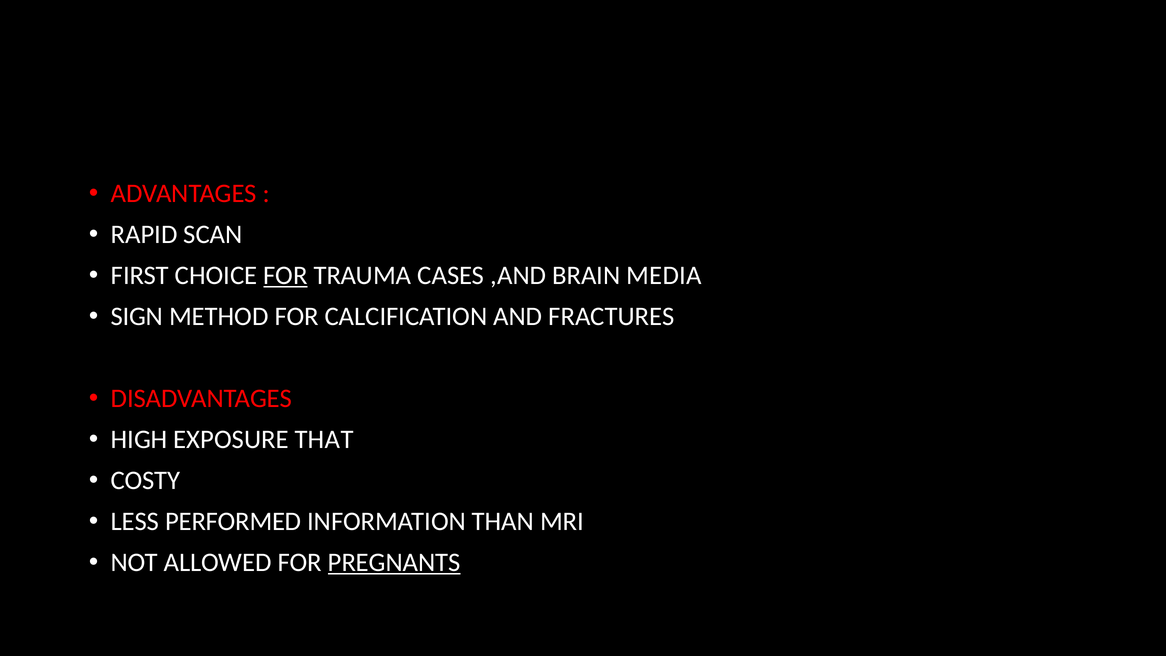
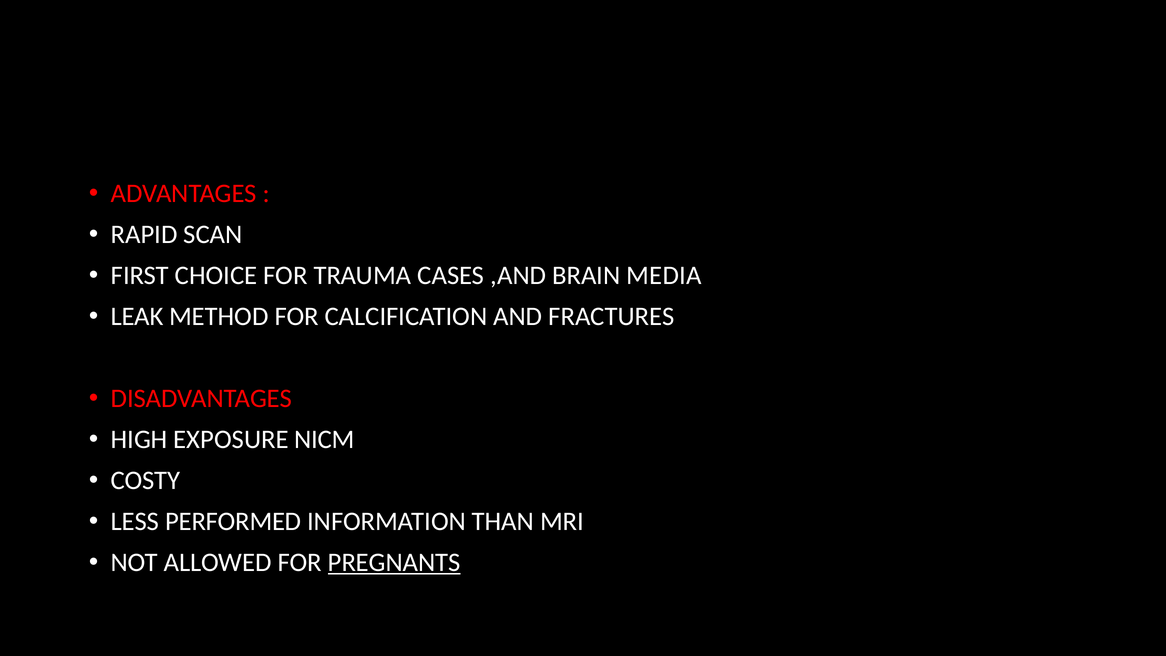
FOR at (285, 275) underline: present -> none
SIGN: SIGN -> LEAK
THAT: THAT -> NICM
